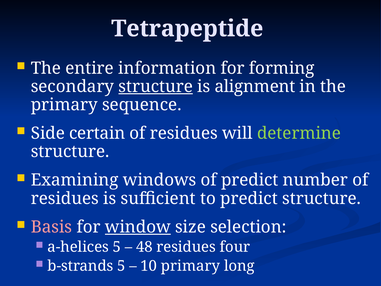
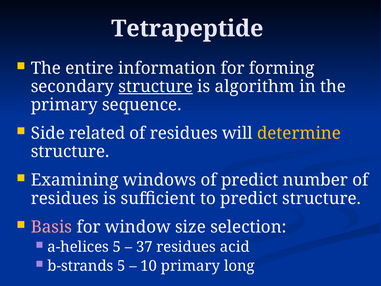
alignment: alignment -> algorithm
certain: certain -> related
determine colour: light green -> yellow
window underline: present -> none
48: 48 -> 37
four: four -> acid
